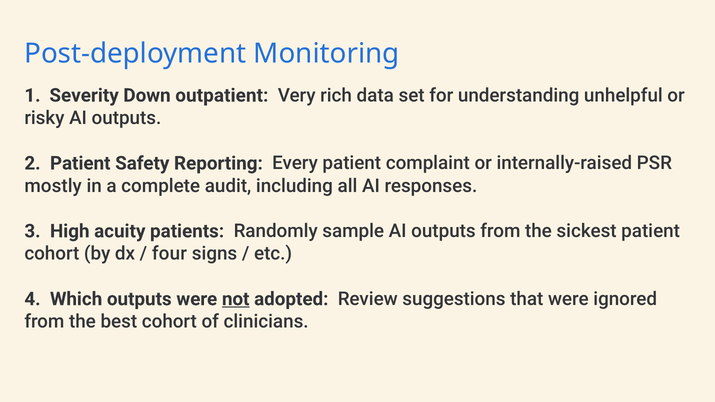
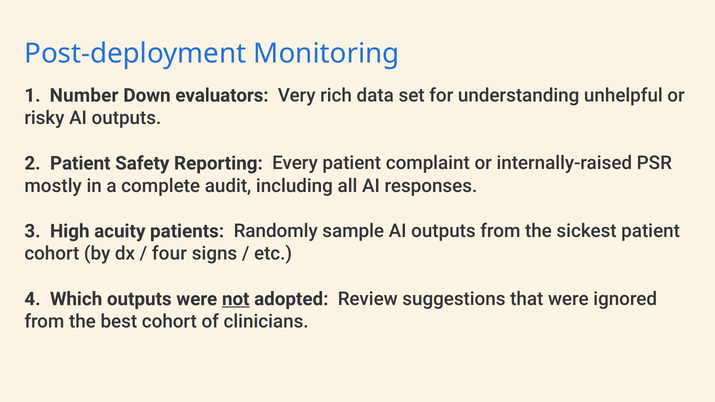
Severity: Severity -> Number
outpatient: outpatient -> evaluators
